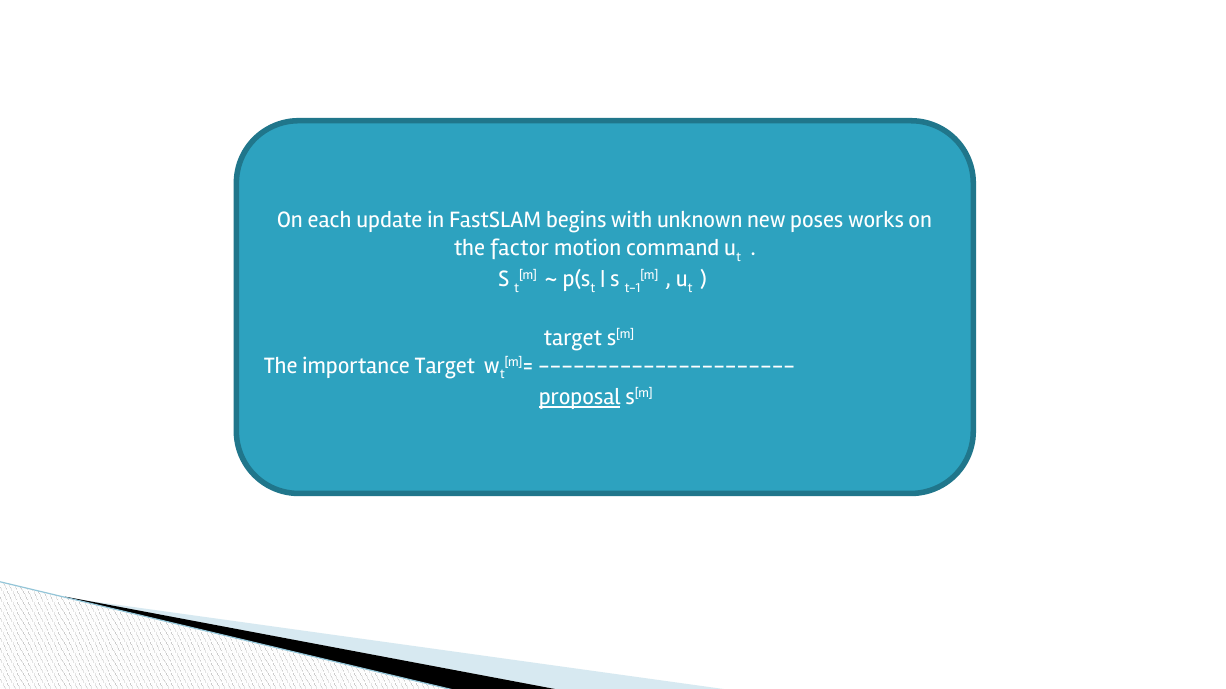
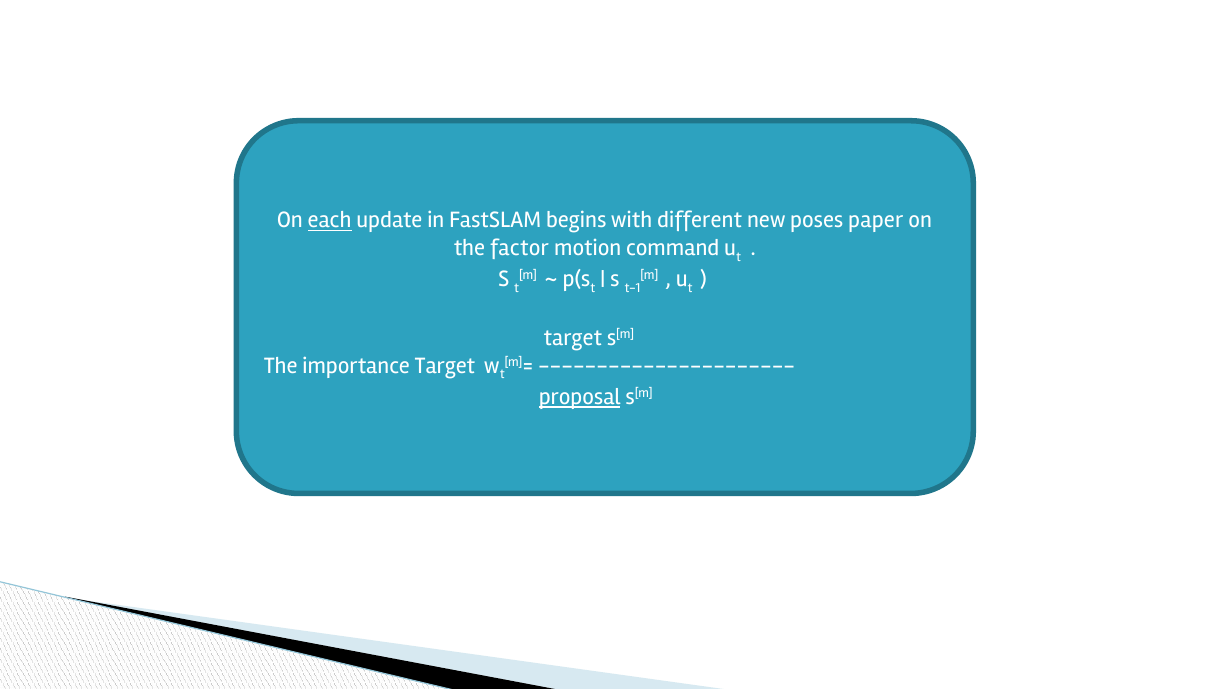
each underline: none -> present
unknown: unknown -> different
works: works -> paper
